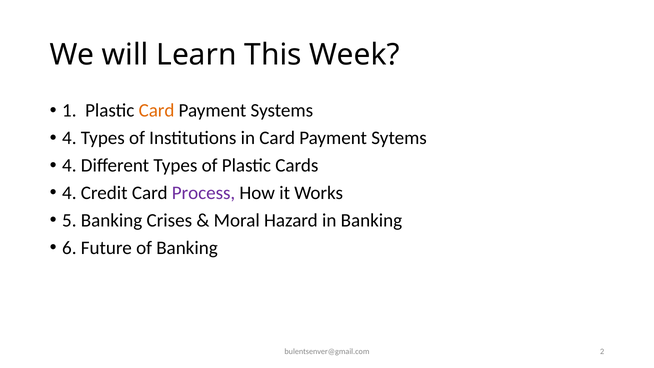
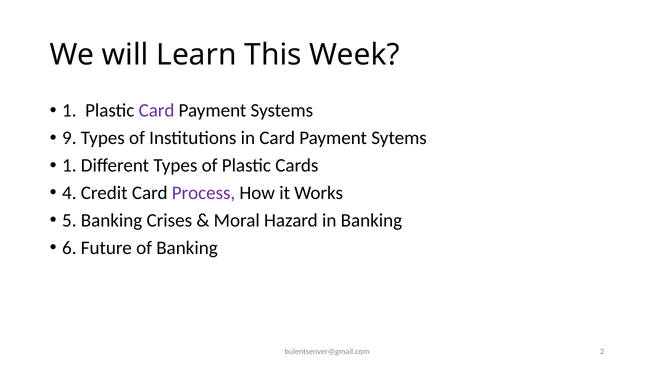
Card at (157, 111) colour: orange -> purple
4 at (69, 138): 4 -> 9
4 at (69, 165): 4 -> 1
